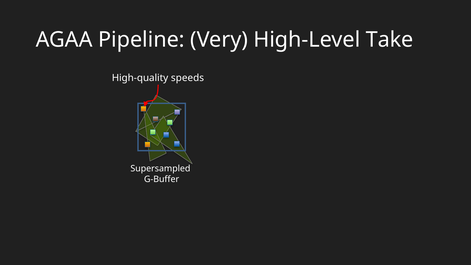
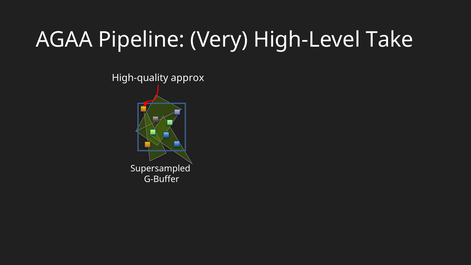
speeds: speeds -> approx
